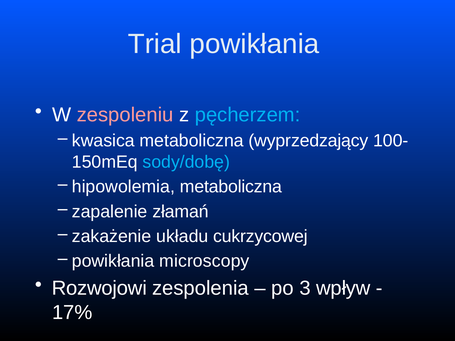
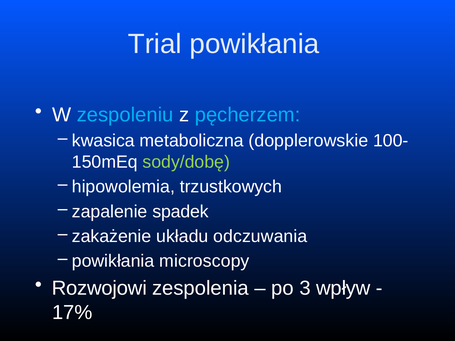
zespoleniu colour: pink -> light blue
wyprzedzający: wyprzedzający -> dopplerowskie
sody/dobę colour: light blue -> light green
hipowolemia metaboliczna: metaboliczna -> trzustkowych
złamań: złamań -> spadek
cukrzycowej: cukrzycowej -> odczuwania
